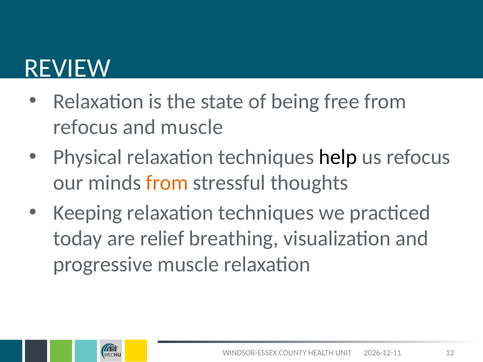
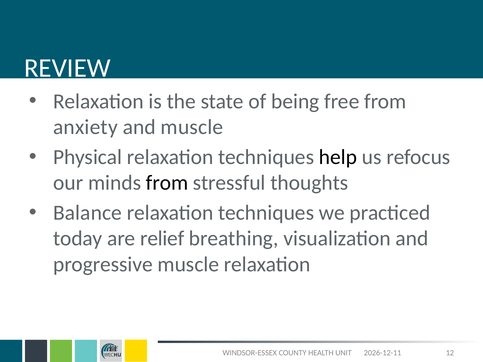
refocus at (86, 127): refocus -> anxiety
from at (167, 183) colour: orange -> black
Keeping: Keeping -> Balance
